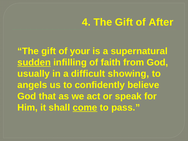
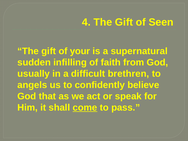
After: After -> Seen
sudden underline: present -> none
showing: showing -> brethren
